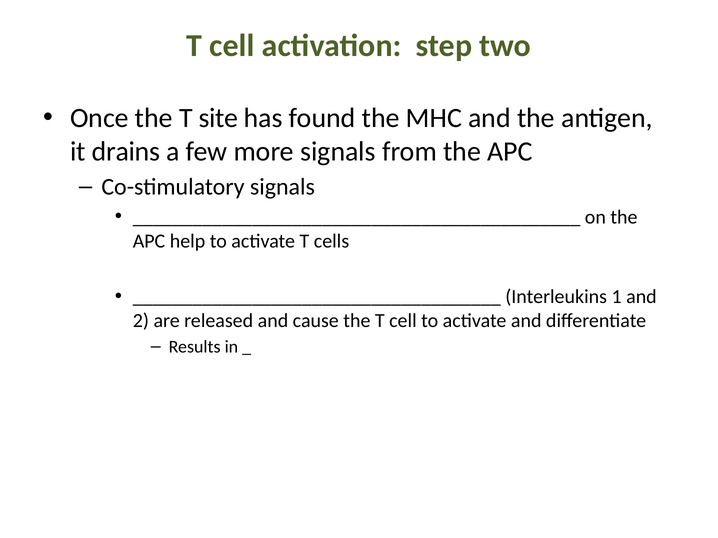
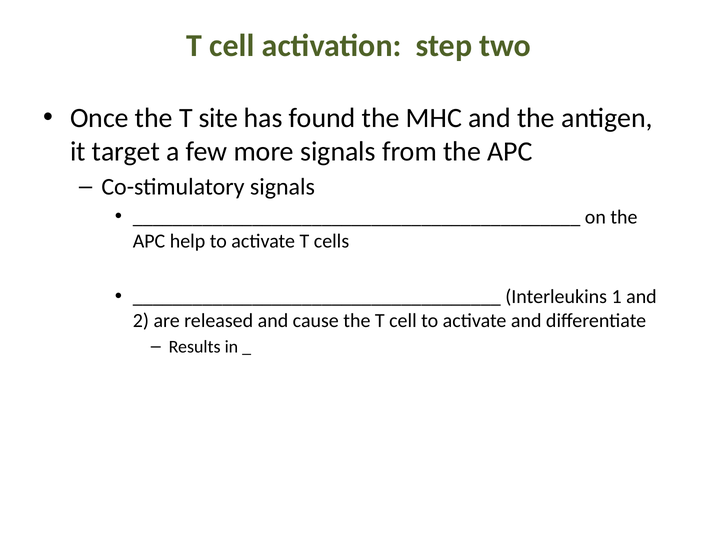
drains: drains -> target
